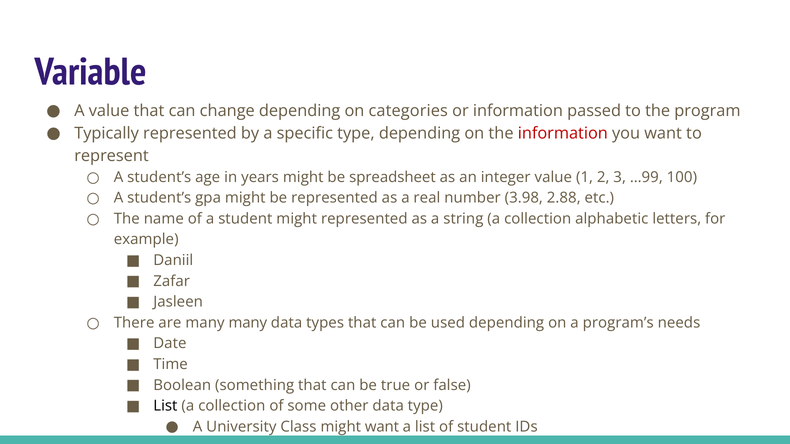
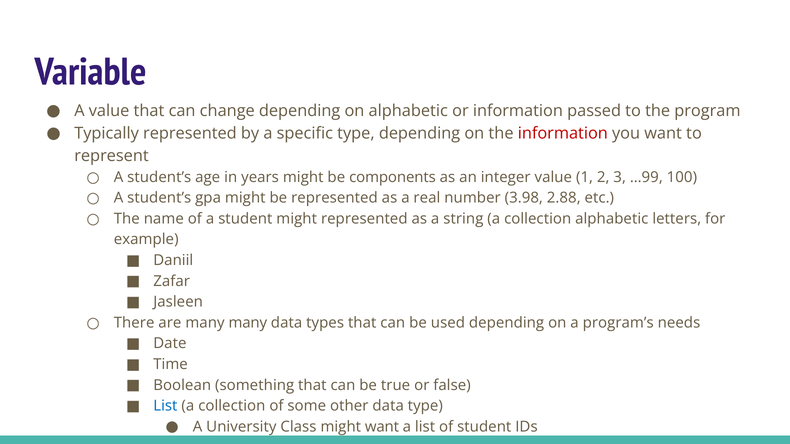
on categories: categories -> alphabetic
spreadsheet: spreadsheet -> components
List at (165, 406) colour: black -> blue
